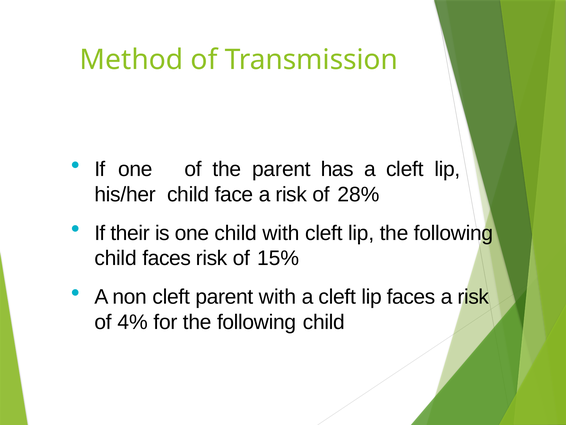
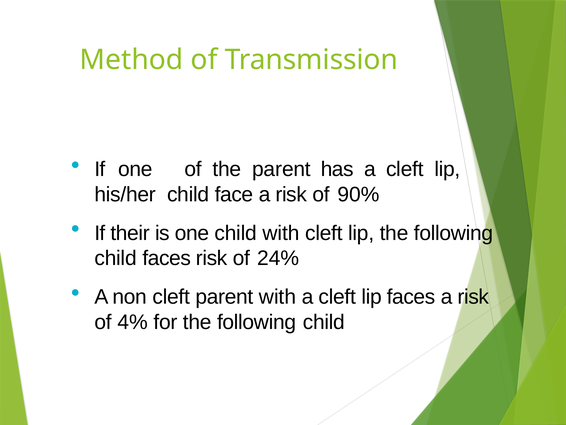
28%: 28% -> 90%
15%: 15% -> 24%
